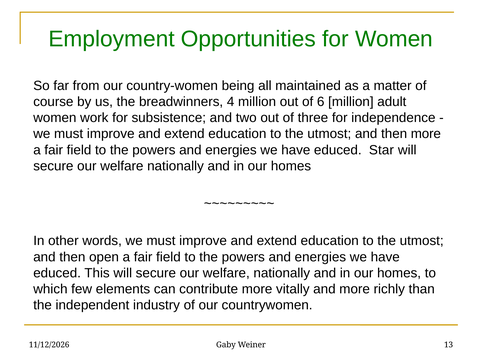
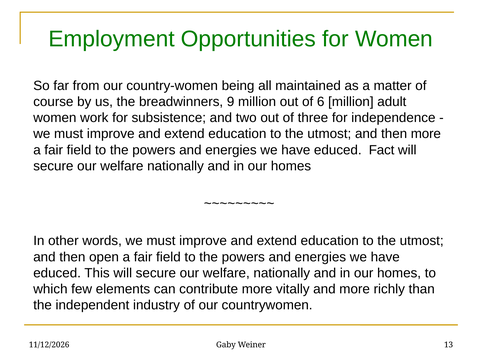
4: 4 -> 9
Star: Star -> Fact
